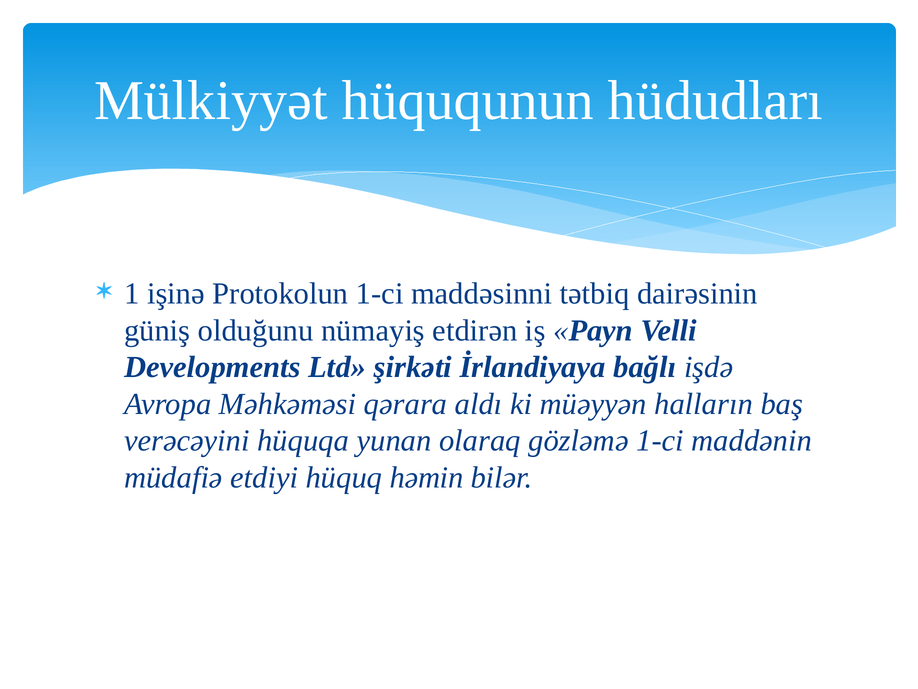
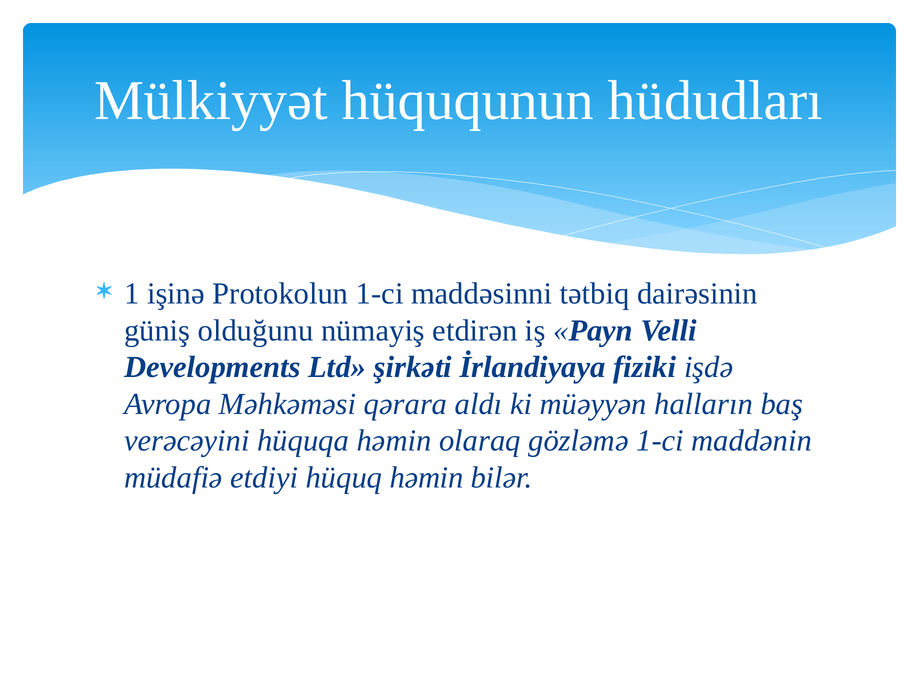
bağlı: bağlı -> fiziki
hüquqa yunan: yunan -> həmin
